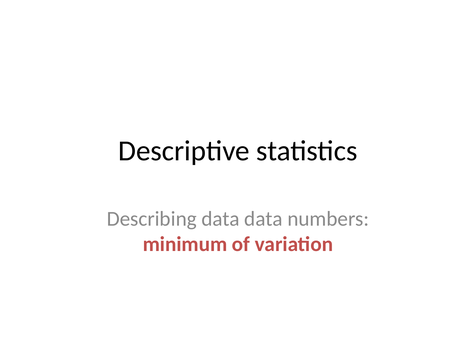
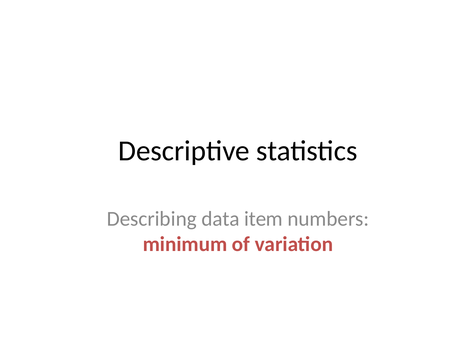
data data: data -> item
